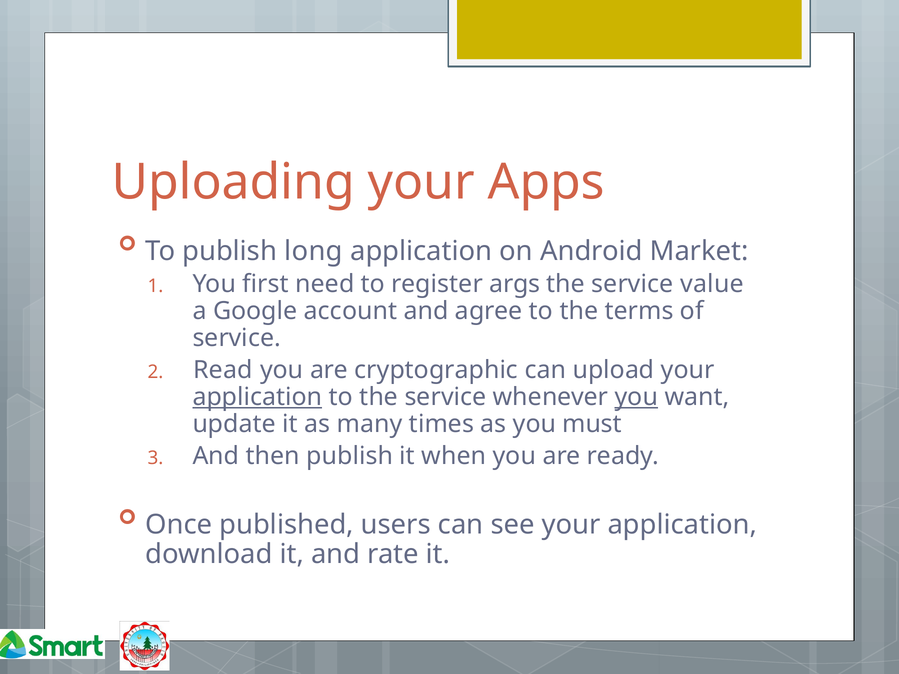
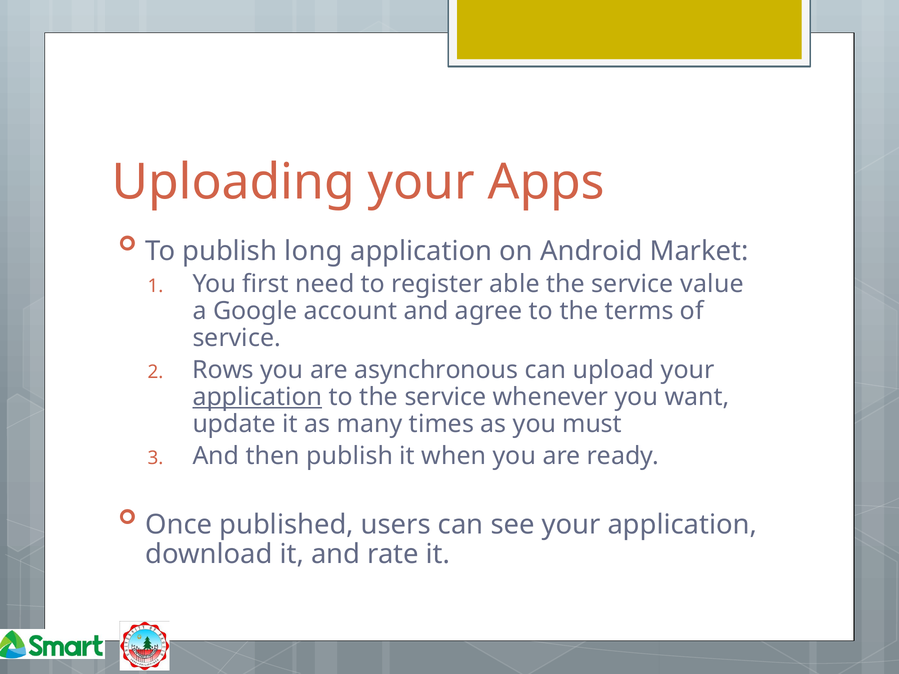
args: args -> able
Read: Read -> Rows
cryptographic: cryptographic -> asynchronous
you at (636, 397) underline: present -> none
